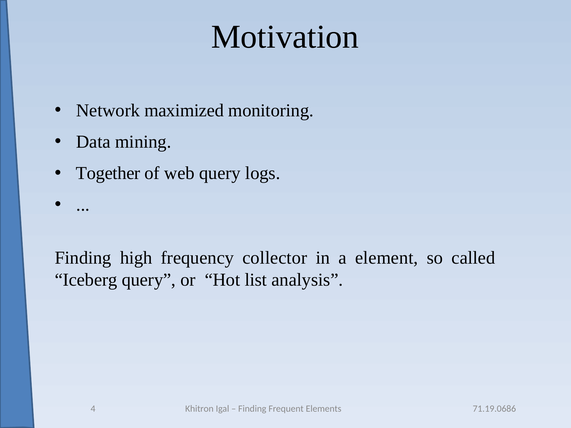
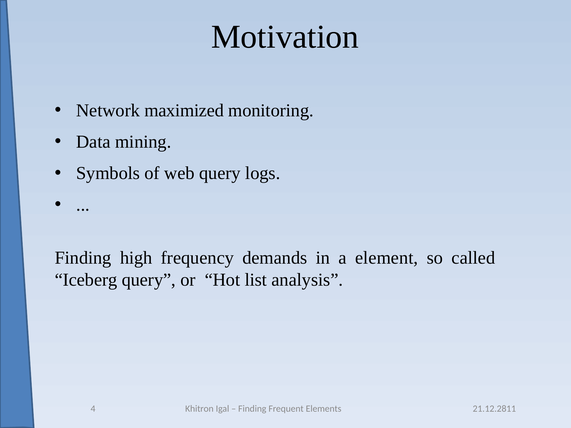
Together: Together -> Symbols
collector: collector -> demands
71.19.0686: 71.19.0686 -> 21.12.2811
